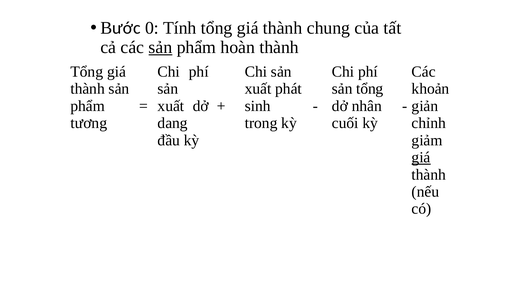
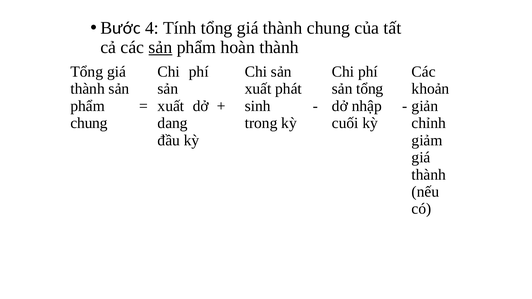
0: 0 -> 4
nhân: nhân -> nhập
tương at (89, 123): tương -> chung
giá at (421, 158) underline: present -> none
